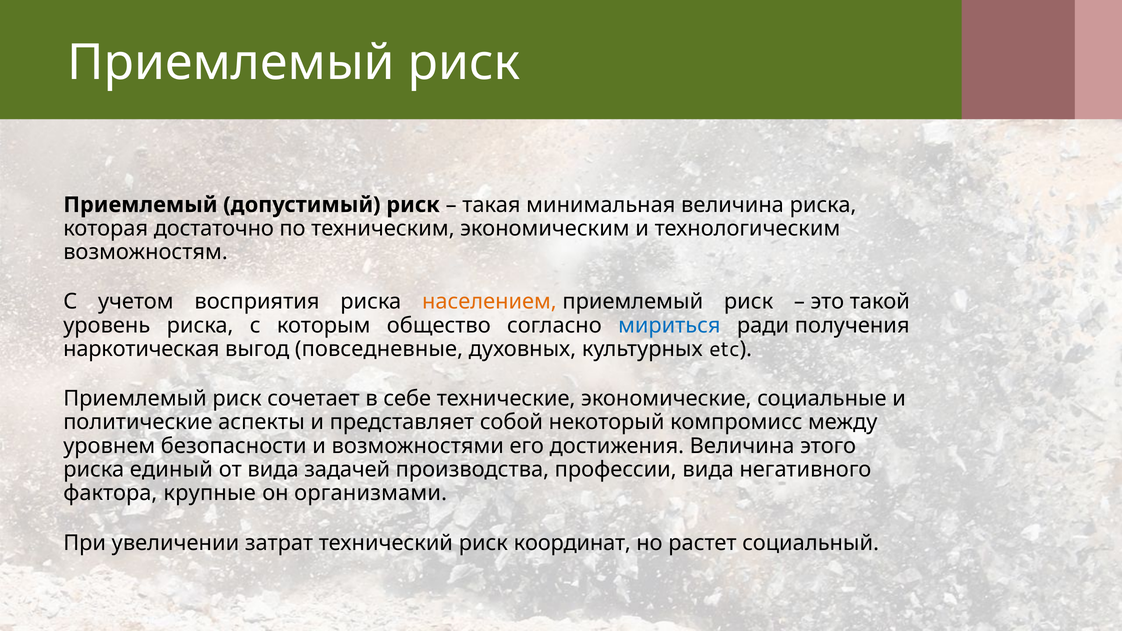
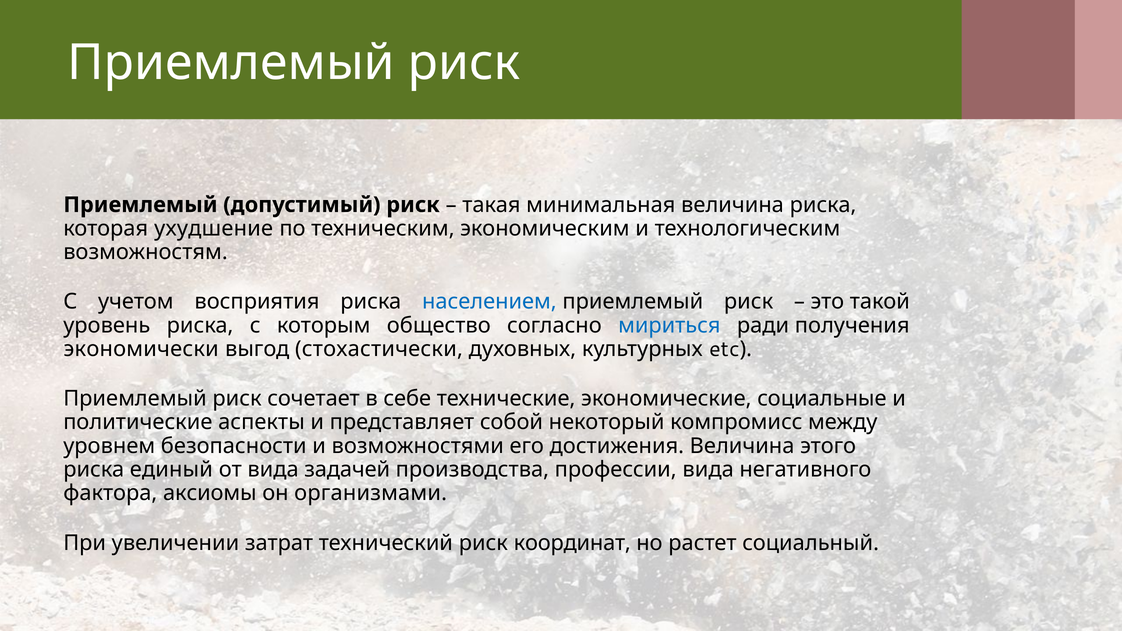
достаточно: достаточно -> ухудшение
населением colour: orange -> blue
наркотическая: наркотическая -> экономически
повседневные: повседневные -> стохастически
крупные: крупные -> аксиомы
